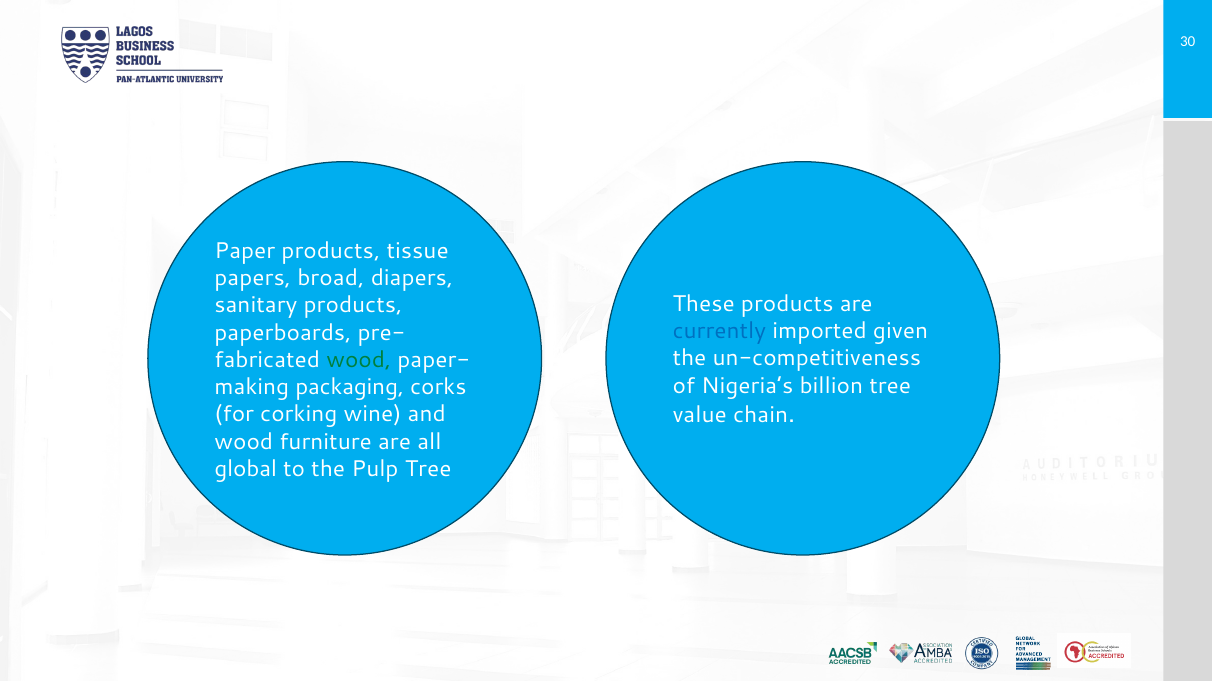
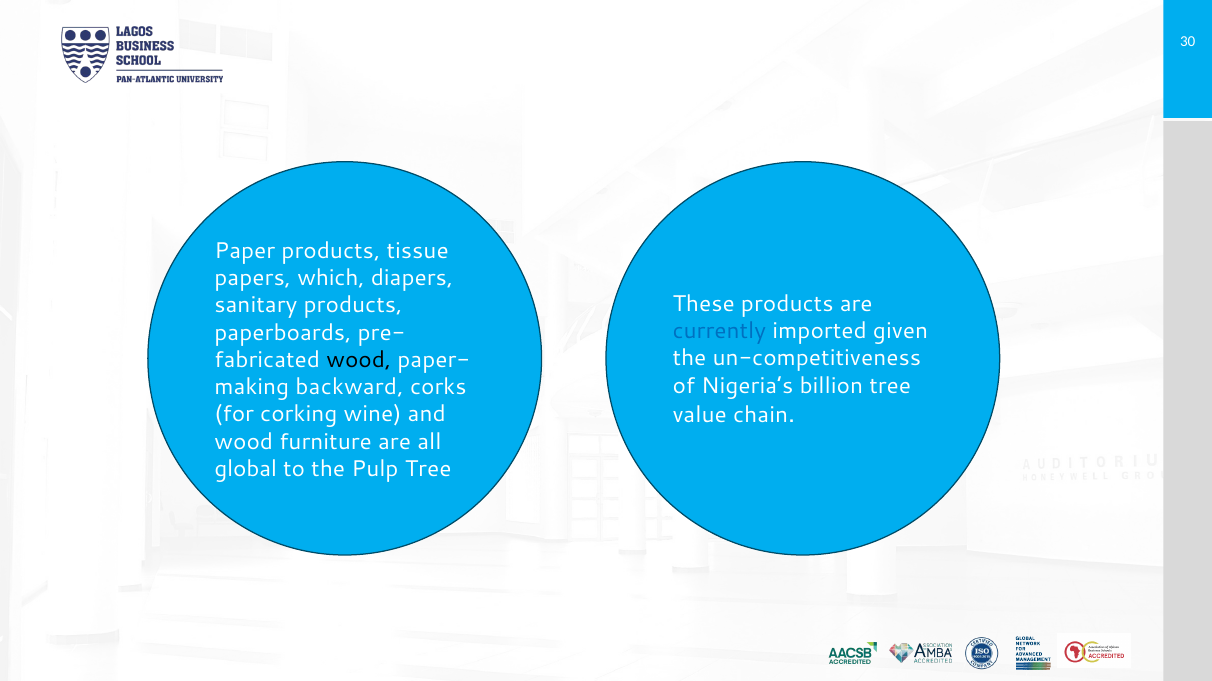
broad: broad -> which
wood at (359, 360) colour: green -> black
packaging: packaging -> backward
